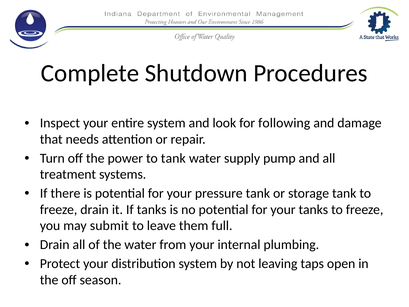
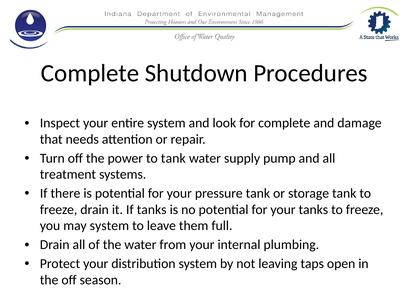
for following: following -> complete
may submit: submit -> system
